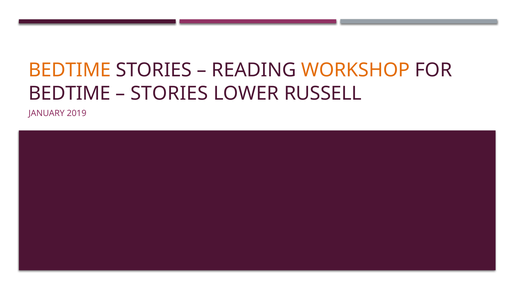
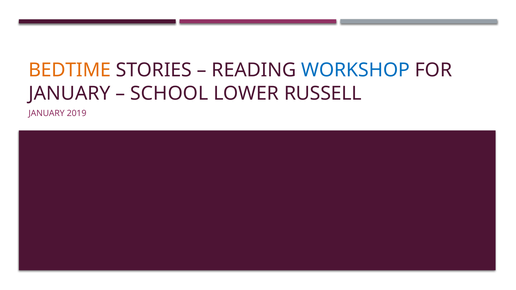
WORKSHOP colour: orange -> blue
BEDTIME at (70, 93): BEDTIME -> JANUARY
STORIES at (169, 93): STORIES -> SCHOOL
